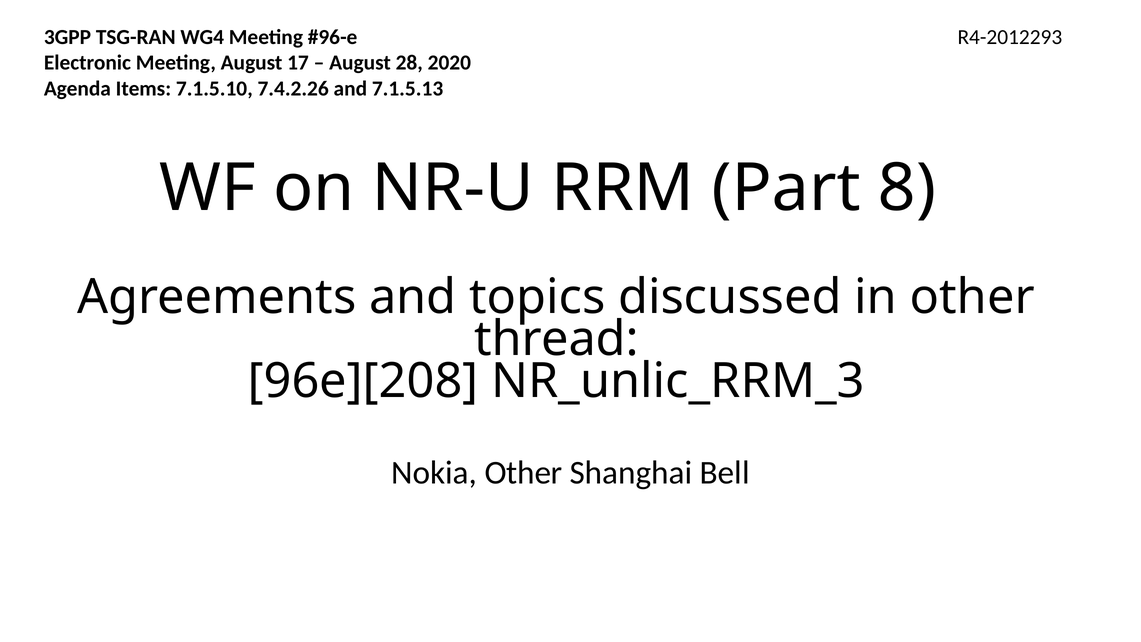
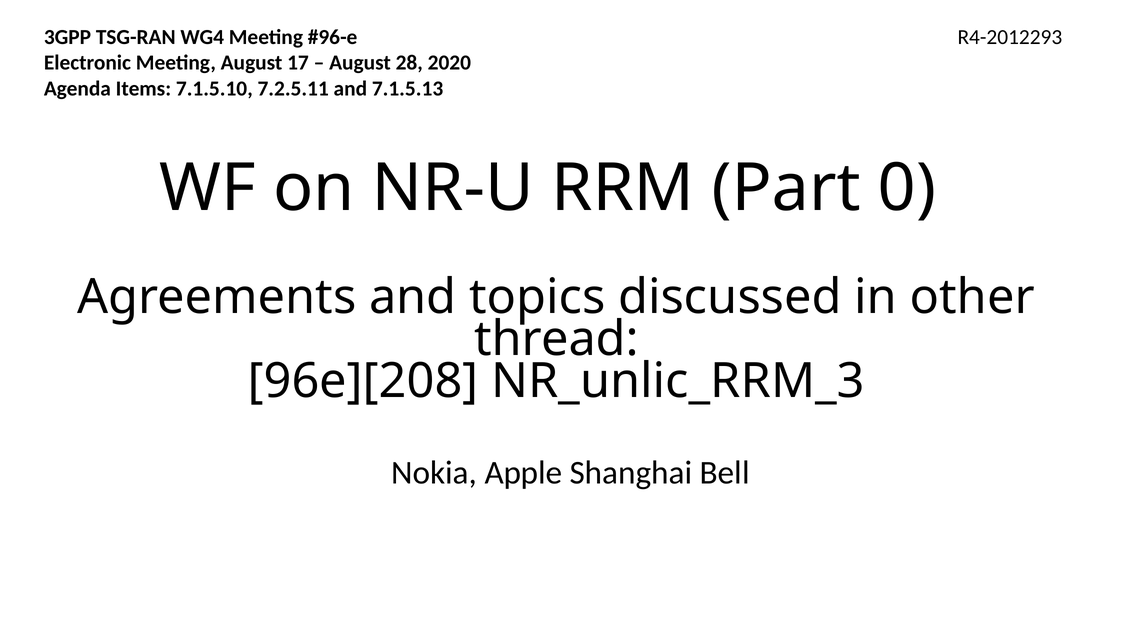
7.4.2.26: 7.4.2.26 -> 7.2.5.11
8: 8 -> 0
Nokia Other: Other -> Apple
